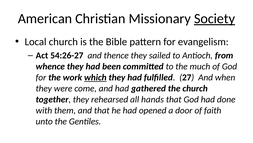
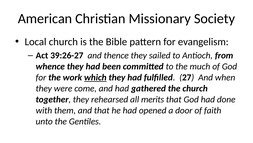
Society underline: present -> none
54:26-27: 54:26-27 -> 39:26-27
hands: hands -> merits
